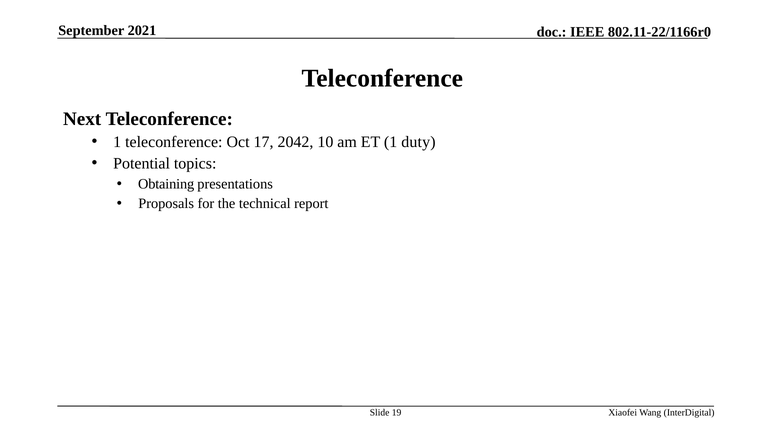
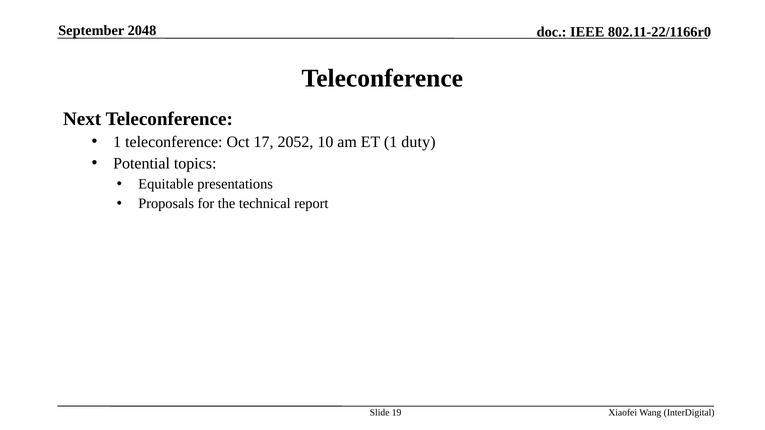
2021: 2021 -> 2048
2042: 2042 -> 2052
Obtaining: Obtaining -> Equitable
